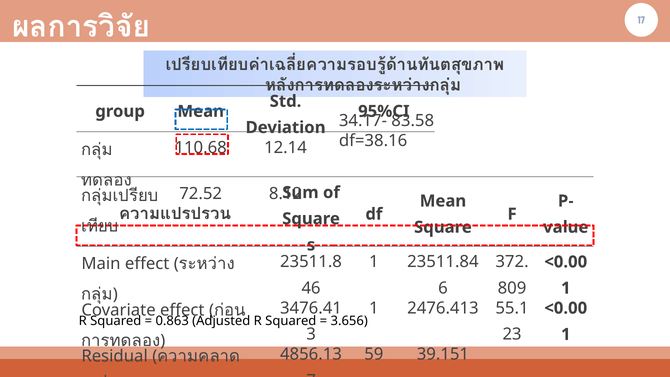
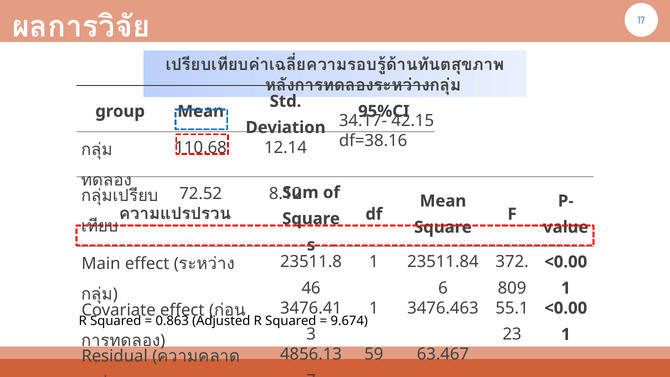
83.58: 83.58 -> 42.15
2476.413: 2476.413 -> 3476.463
3.656: 3.656 -> 9.674
39.151: 39.151 -> 63.467
